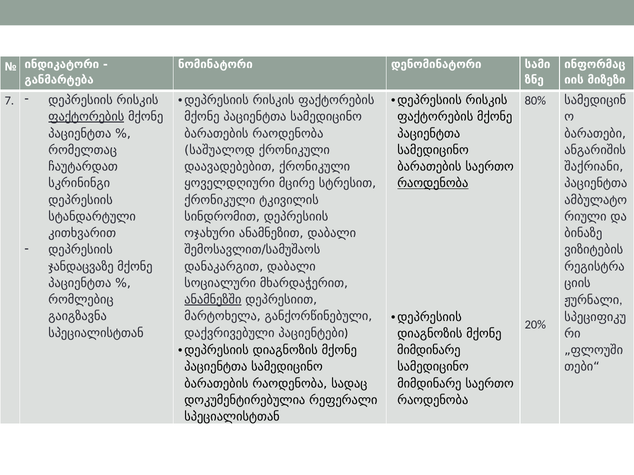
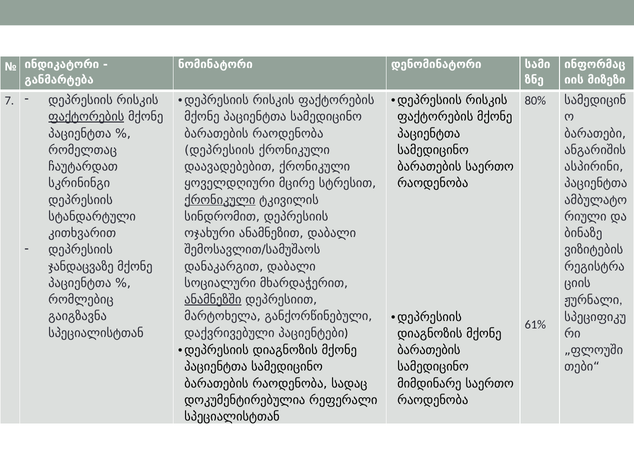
საშუალოდ at (220, 150): საშუალოდ -> დეპრესიის
შაქრიანი: შაქრიანი -> ასპირინი
რაოდენობა at (433, 184) underline: present -> none
ქრონიკული at (220, 200) underline: none -> present
20%: 20% -> 61%
მიმდინარე at (429, 351): მიმდინარე -> ბარათების
